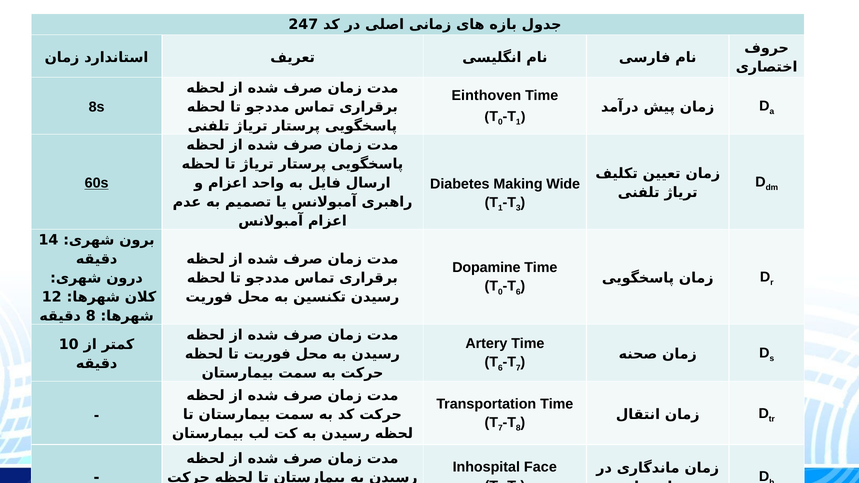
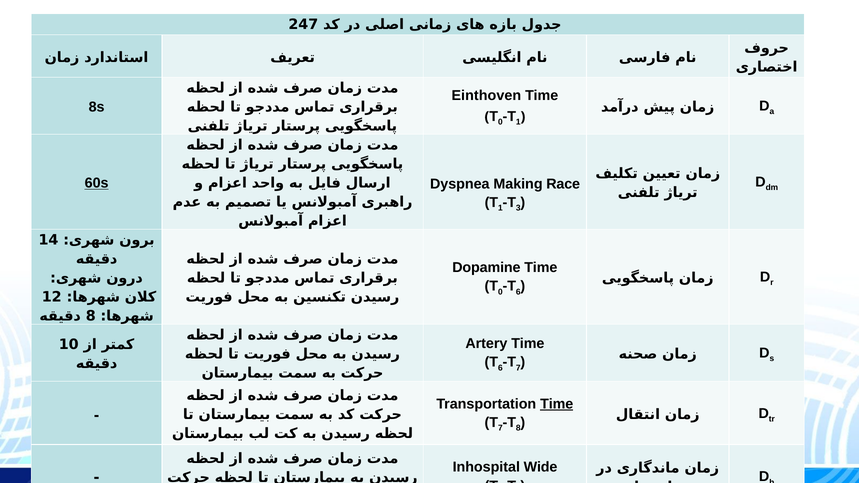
Diabetes: Diabetes -> Dyspnea
Wide: Wide -> Race
Time at (557, 404) underline: none -> present
Face: Face -> Wide
